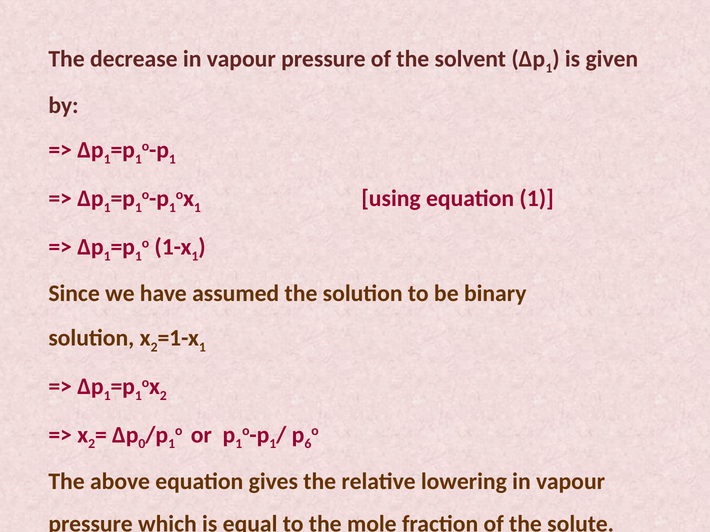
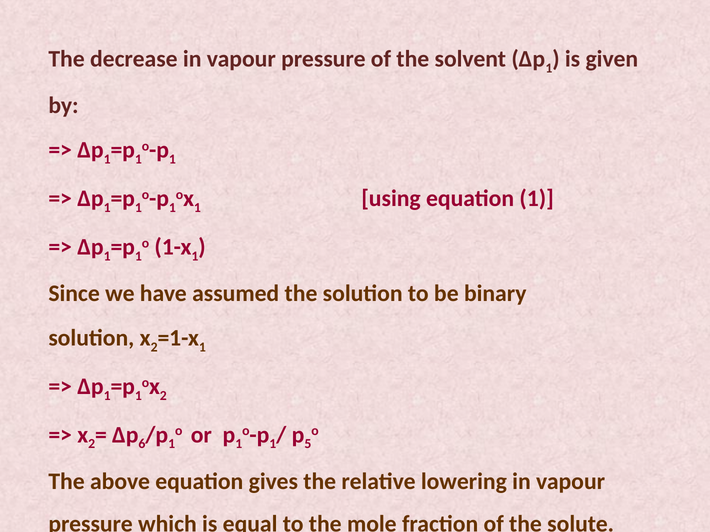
0: 0 -> 6
6: 6 -> 5
